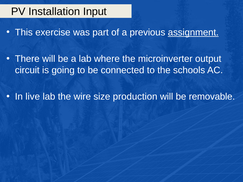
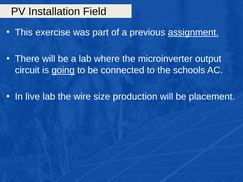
Input: Input -> Field
going underline: none -> present
removable: removable -> placement
